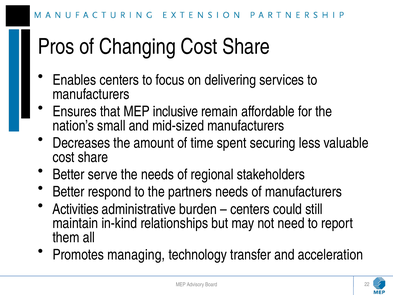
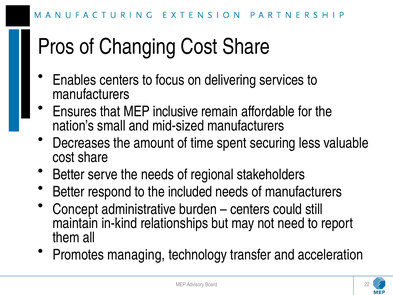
partners: partners -> included
Activities: Activities -> Concept
